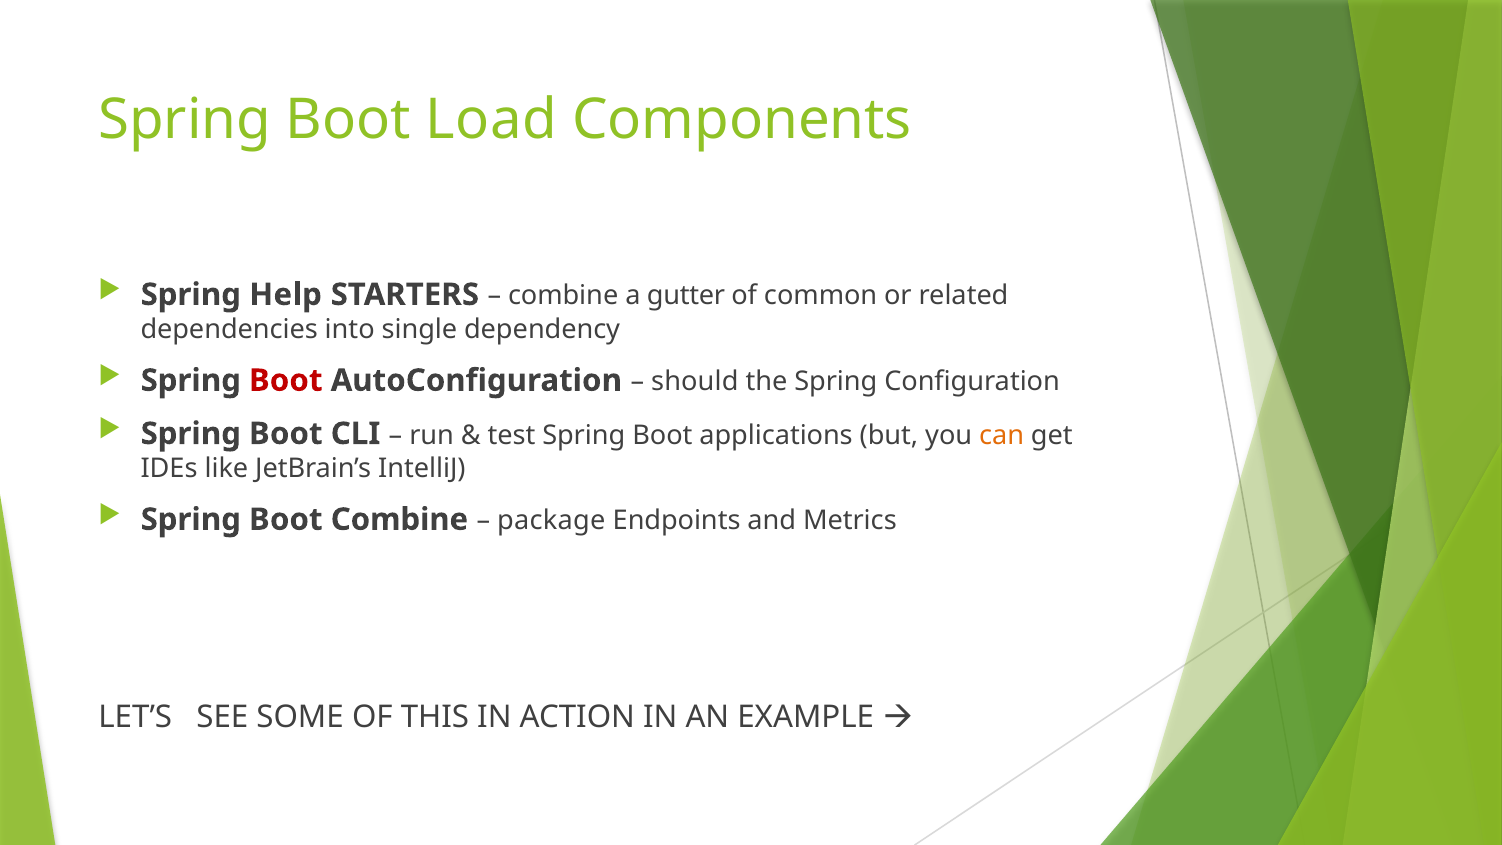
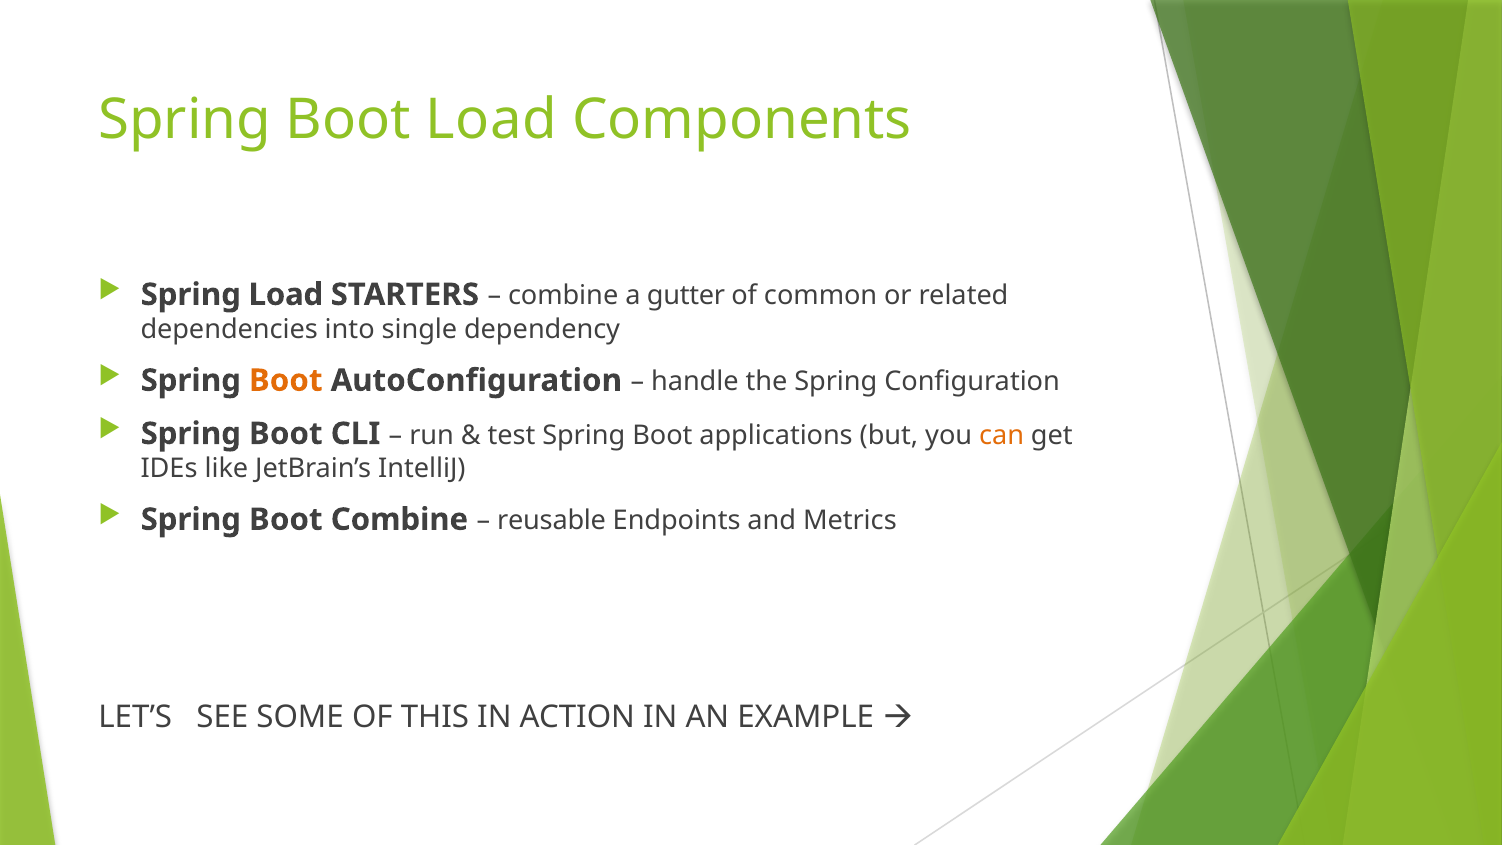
Spring Help: Help -> Load
Boot at (286, 380) colour: red -> orange
should: should -> handle
package: package -> reusable
